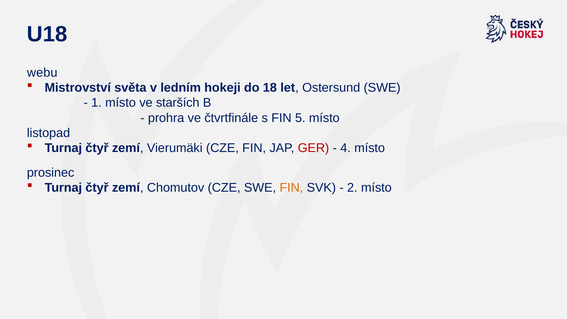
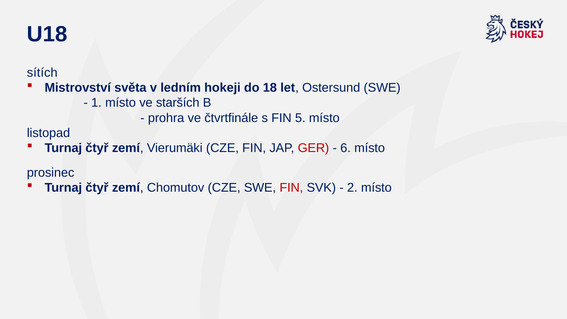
webu: webu -> sítích
4: 4 -> 6
FIN at (291, 188) colour: orange -> red
